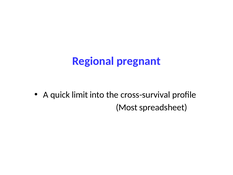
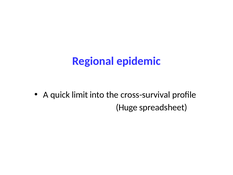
pregnant: pregnant -> epidemic
Most: Most -> Huge
